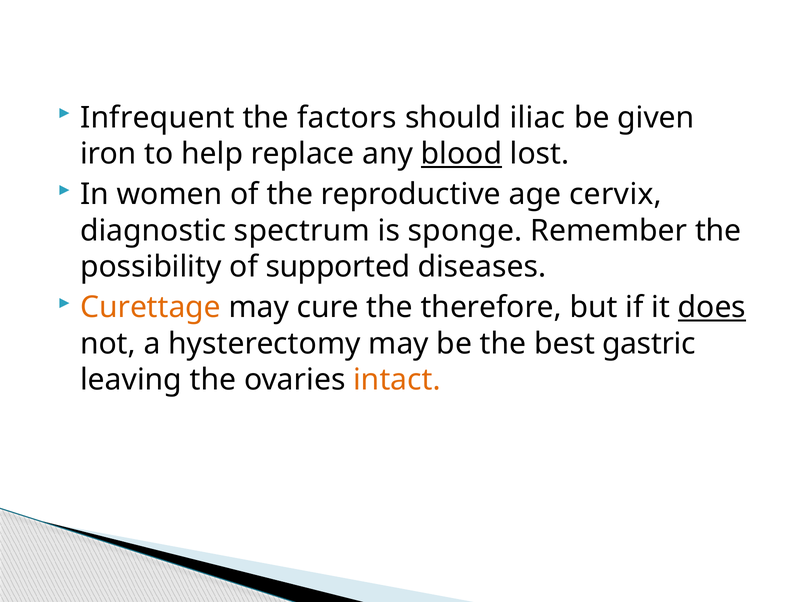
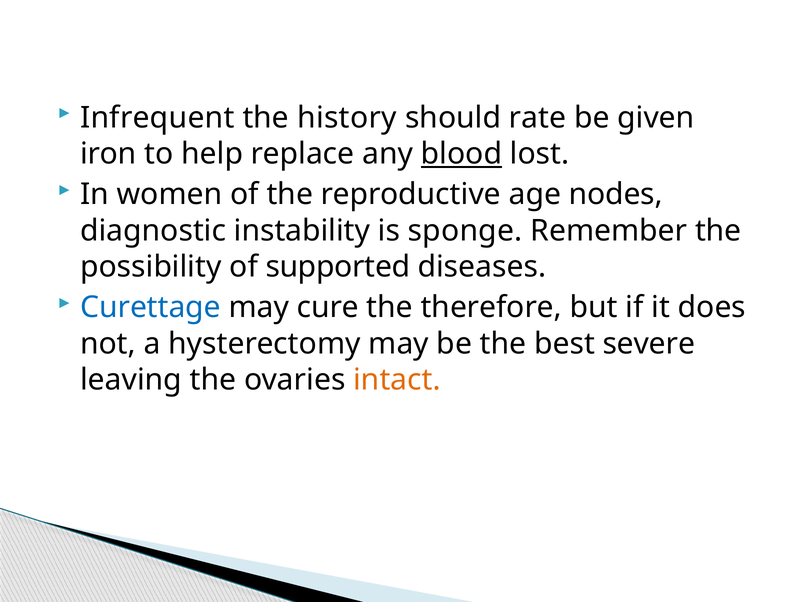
factors: factors -> history
iliac: iliac -> rate
cervix: cervix -> nodes
spectrum: spectrum -> instability
Curettage colour: orange -> blue
does underline: present -> none
gastric: gastric -> severe
